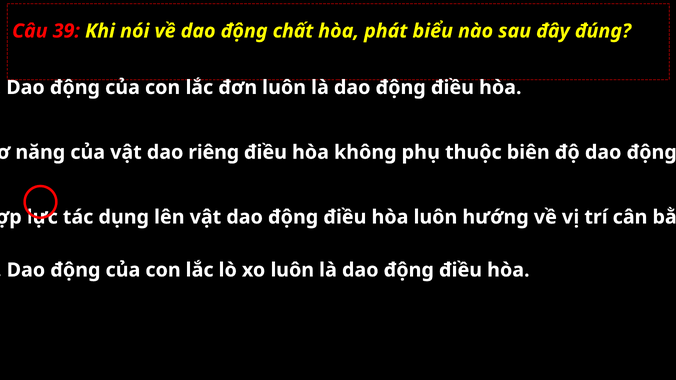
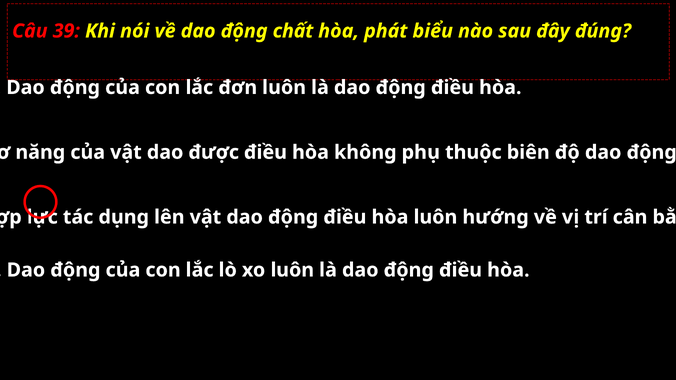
riêng: riêng -> được
